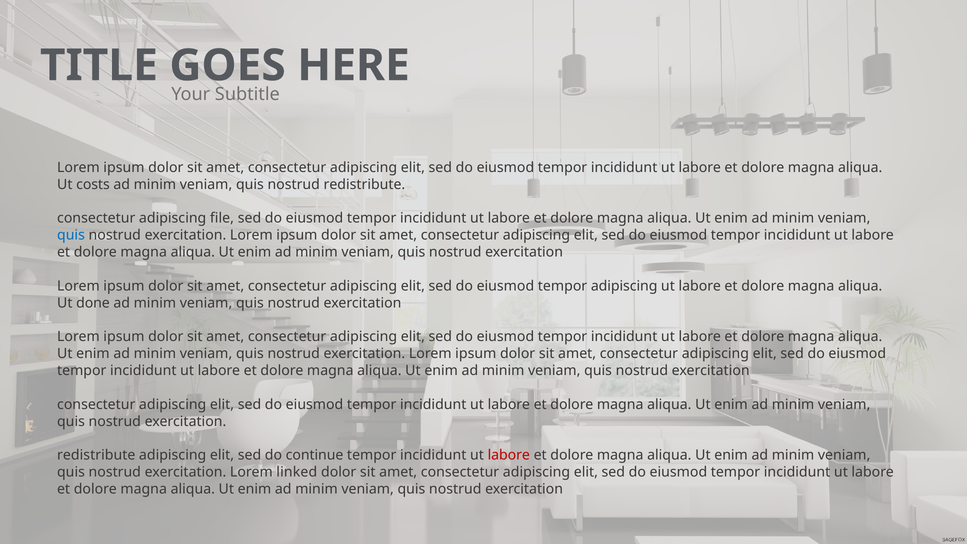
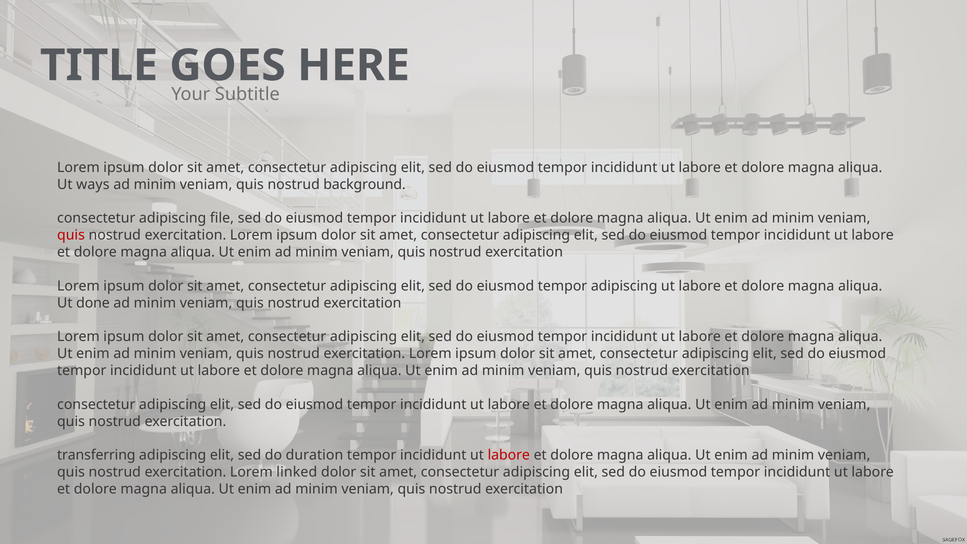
costs: costs -> ways
nostrud redistribute: redistribute -> background
quis at (71, 235) colour: blue -> red
redistribute at (96, 455): redistribute -> transferring
continue: continue -> duration
